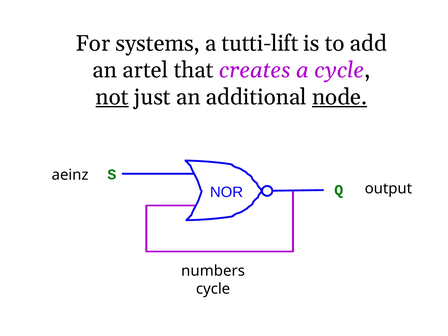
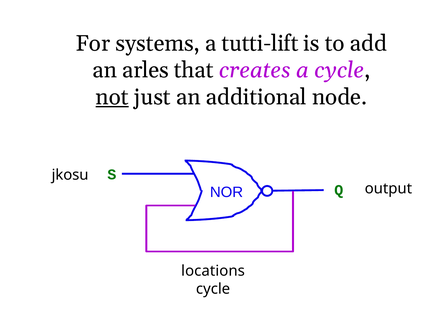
artel: artel -> arles
node underline: present -> none
aeinz: aeinz -> jkosu
numbers: numbers -> locations
